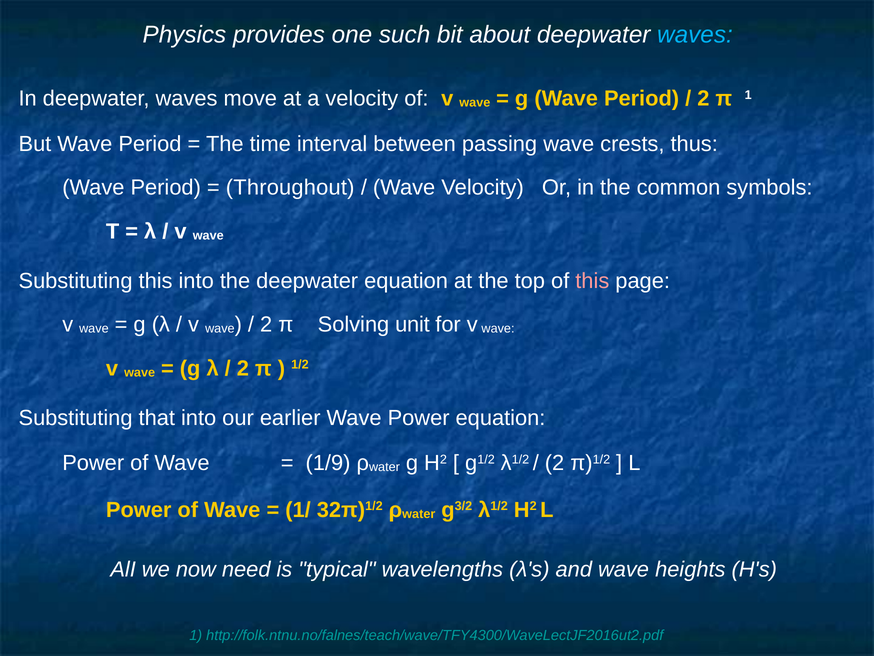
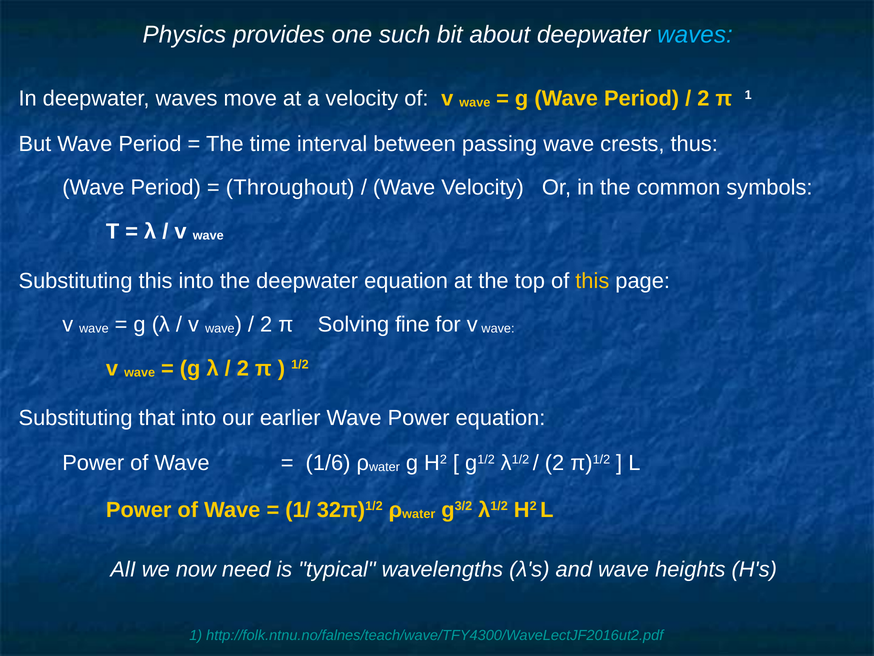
this at (592, 281) colour: pink -> yellow
unit: unit -> fine
1/9: 1/9 -> 1/6
